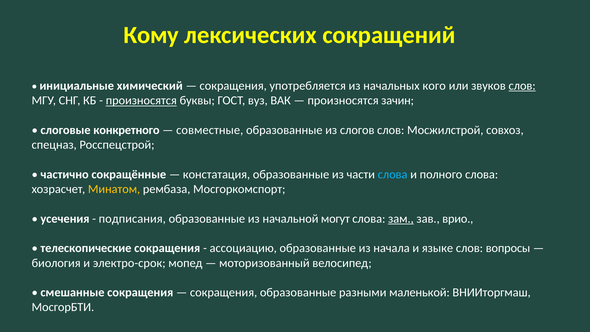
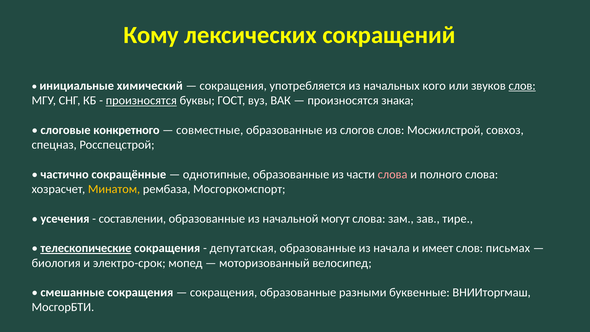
зачин: зачин -> знака
констатация: констатация -> однотипные
слова at (393, 174) colour: light blue -> pink
подписания: подписания -> составлении
зам underline: present -> none
врио: врио -> тире
телескопические underline: none -> present
ассоциацию: ассоциацию -> депутатская
языке: языке -> имеет
вопросы: вопросы -> письмах
маленькой: маленькой -> буквенные
